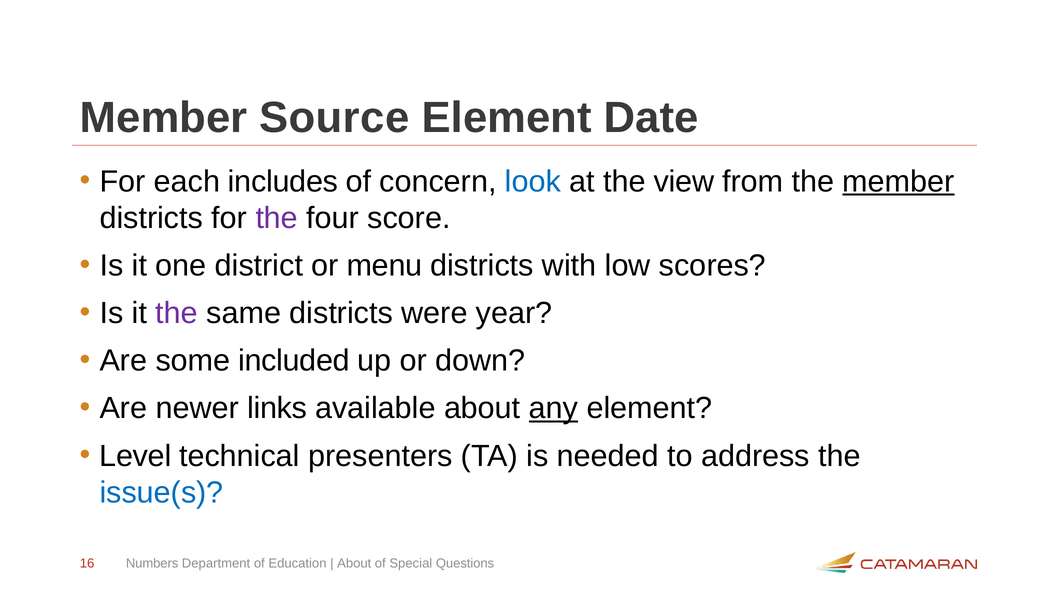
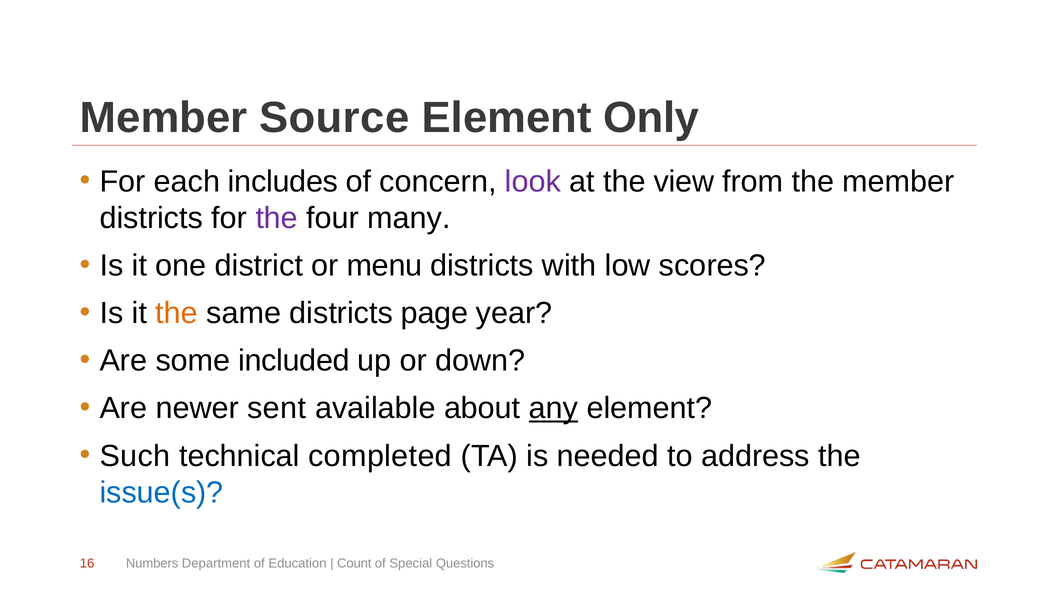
Date: Date -> Only
look colour: blue -> purple
member at (898, 181) underline: present -> none
score: score -> many
the at (177, 313) colour: purple -> orange
were: were -> page
links: links -> sent
Level: Level -> Such
presenters: presenters -> completed
About at (354, 563): About -> Count
